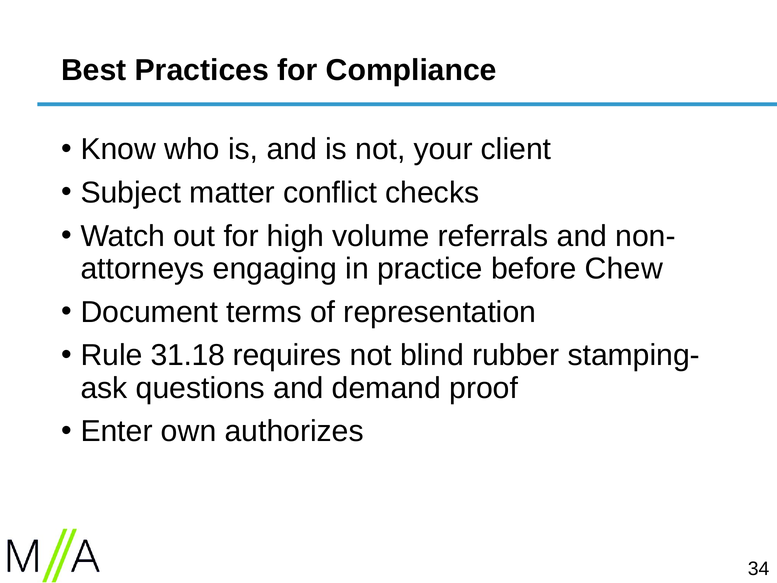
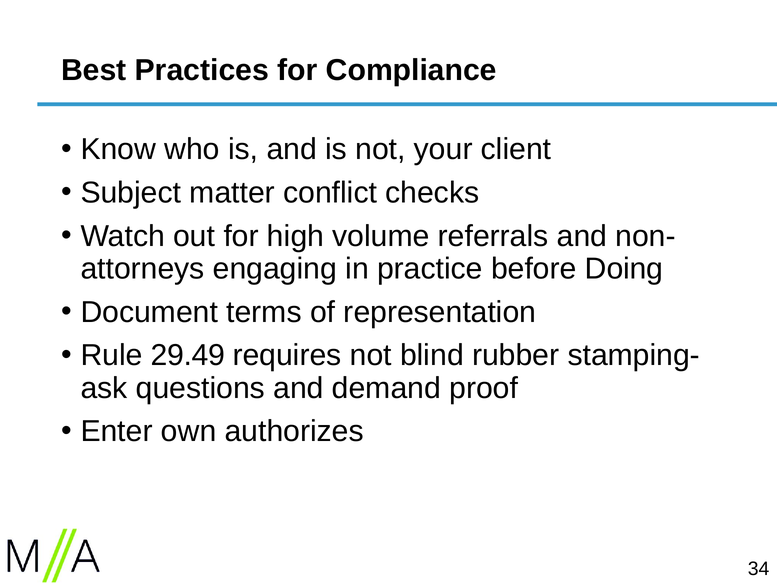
Chew: Chew -> Doing
31.18: 31.18 -> 29.49
